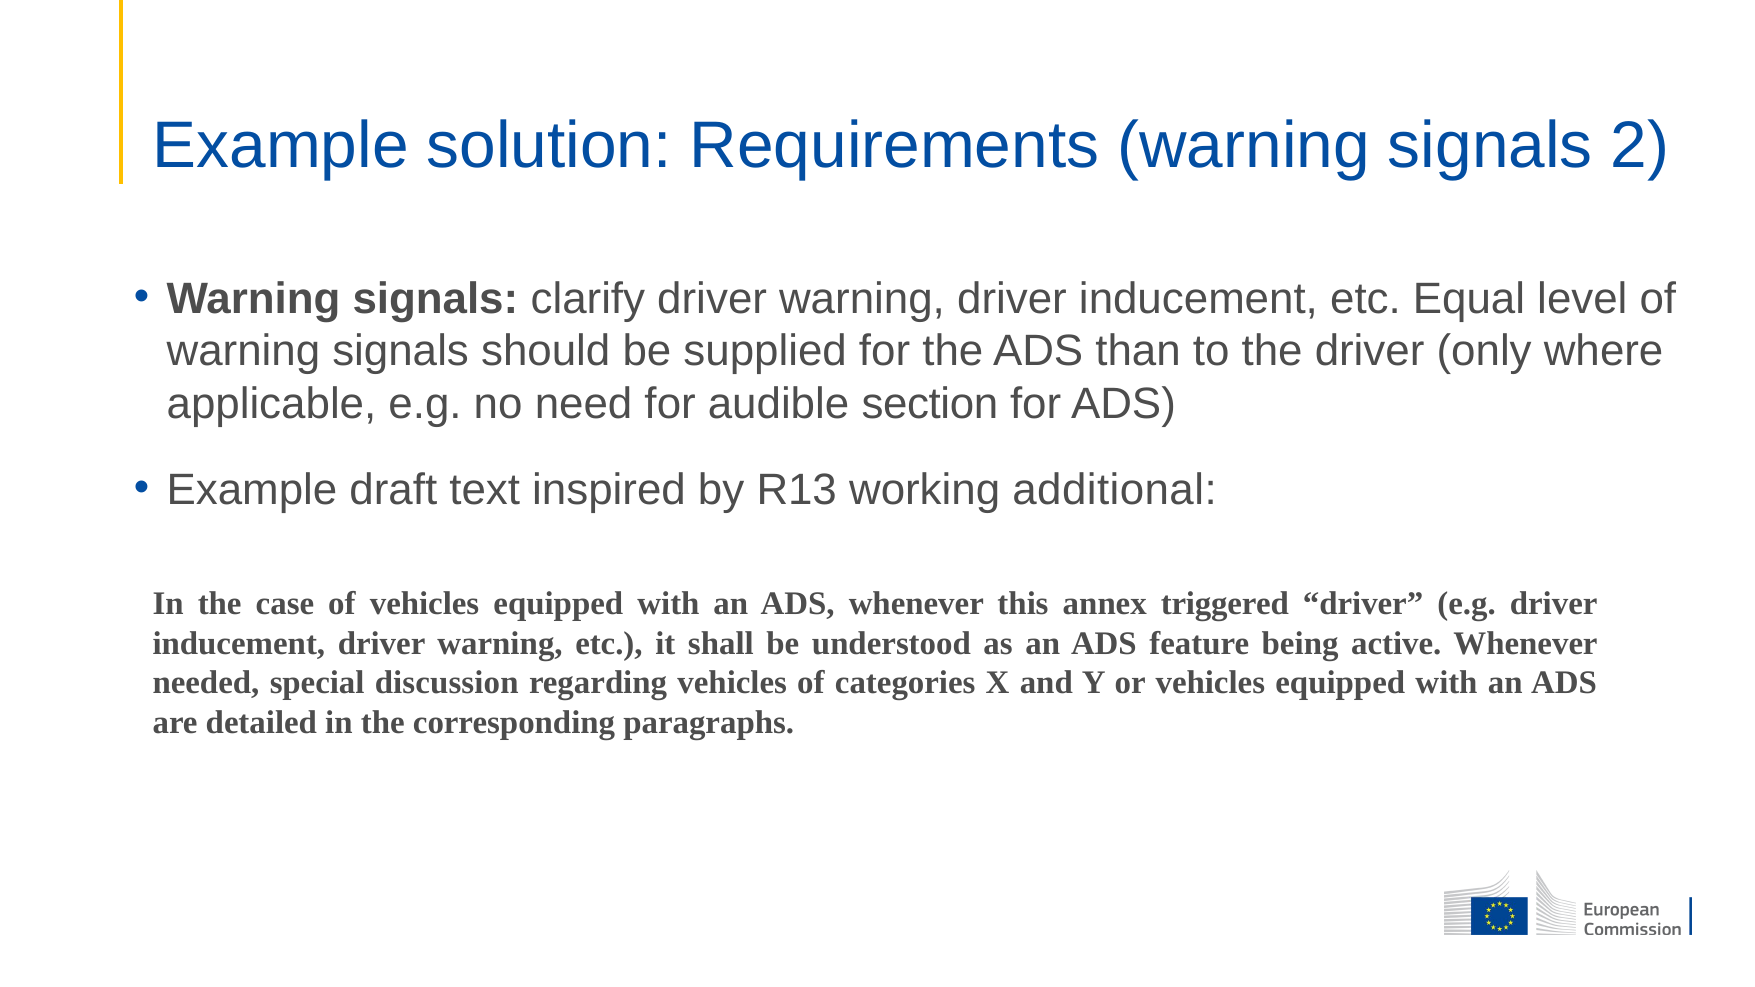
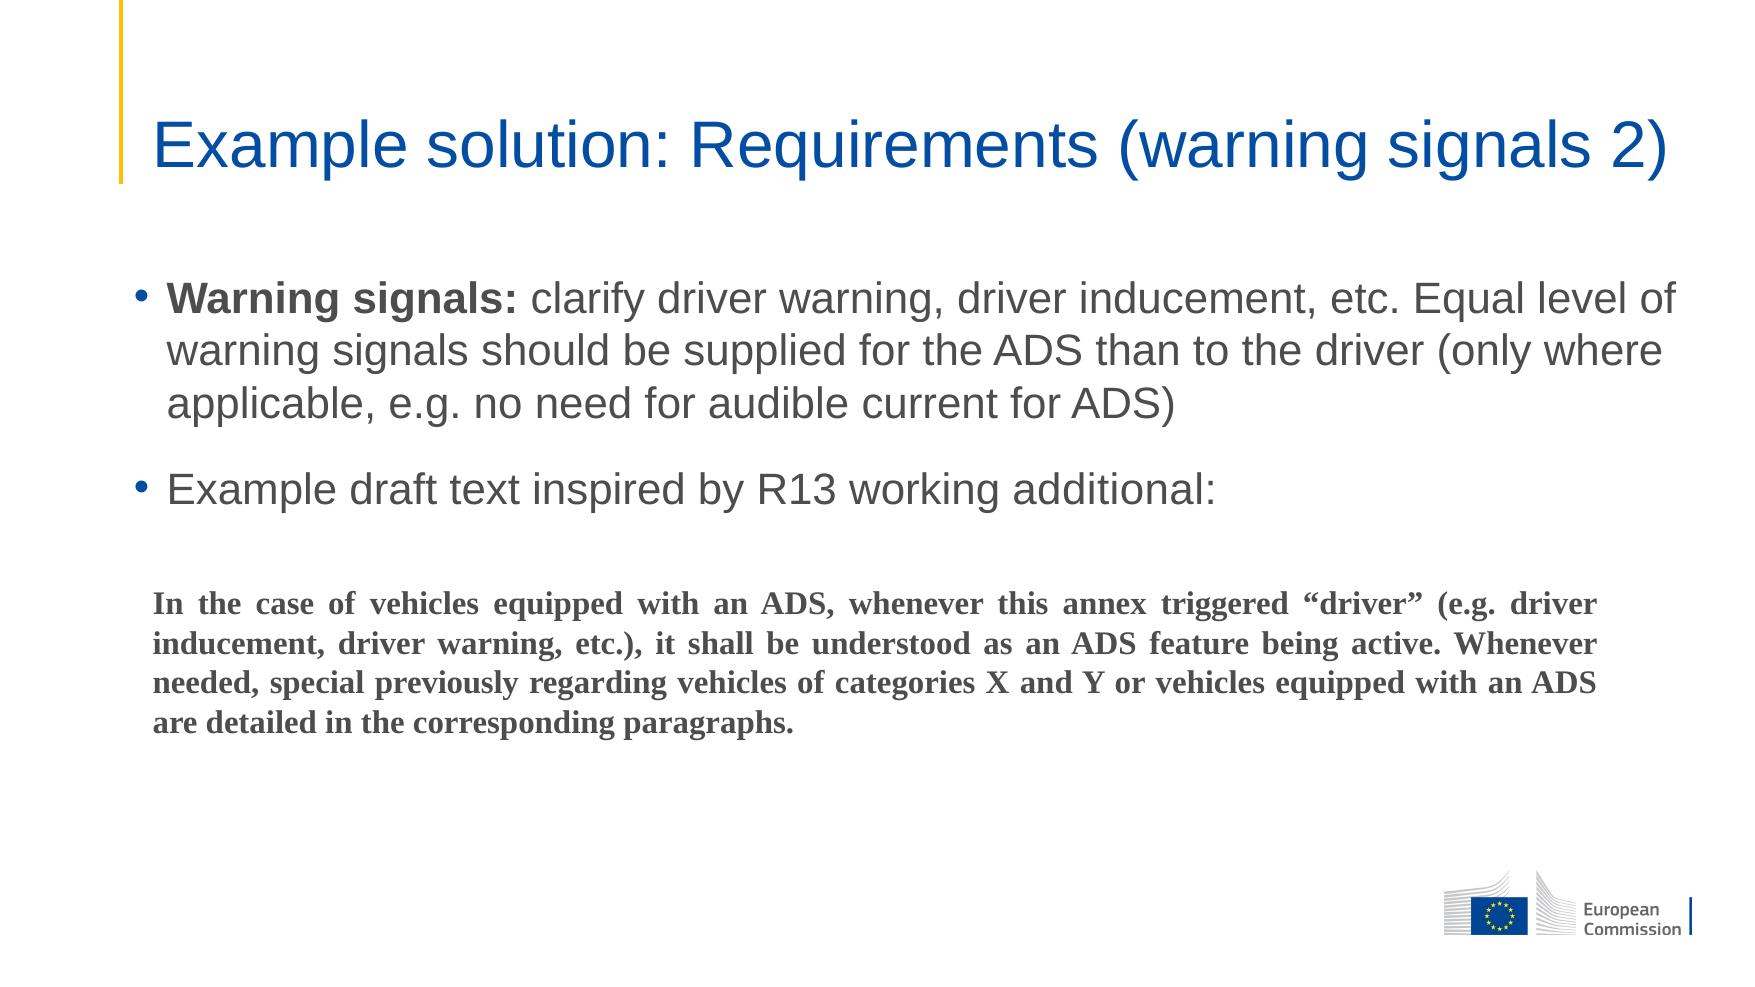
section: section -> current
discussion: discussion -> previously
